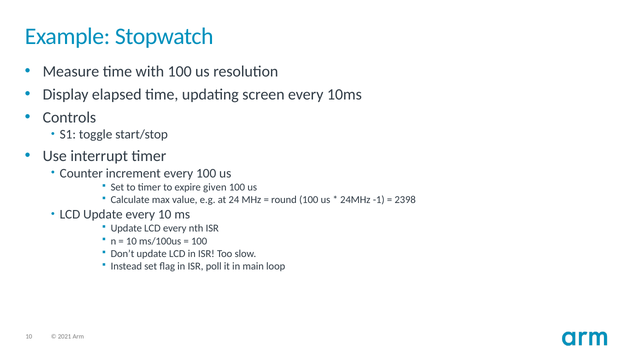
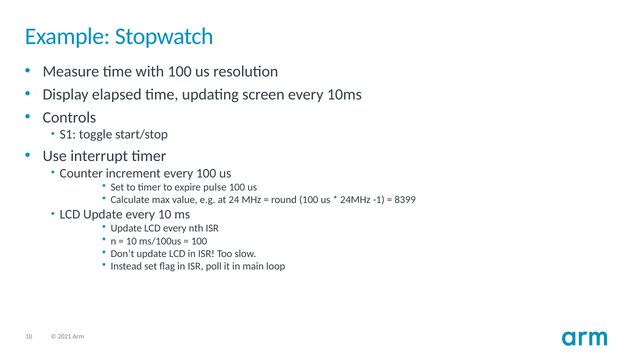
given: given -> pulse
2398: 2398 -> 8399
